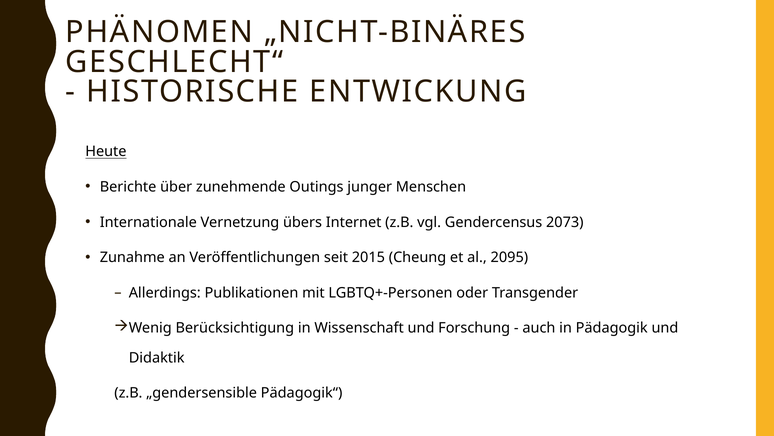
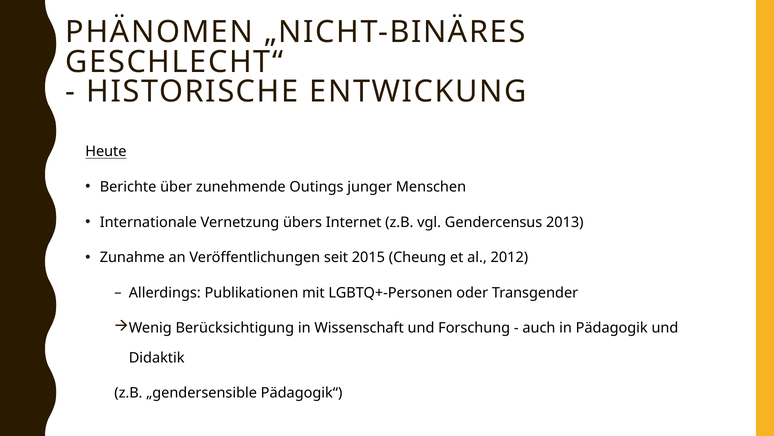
2073: 2073 -> 2013
2095: 2095 -> 2012
